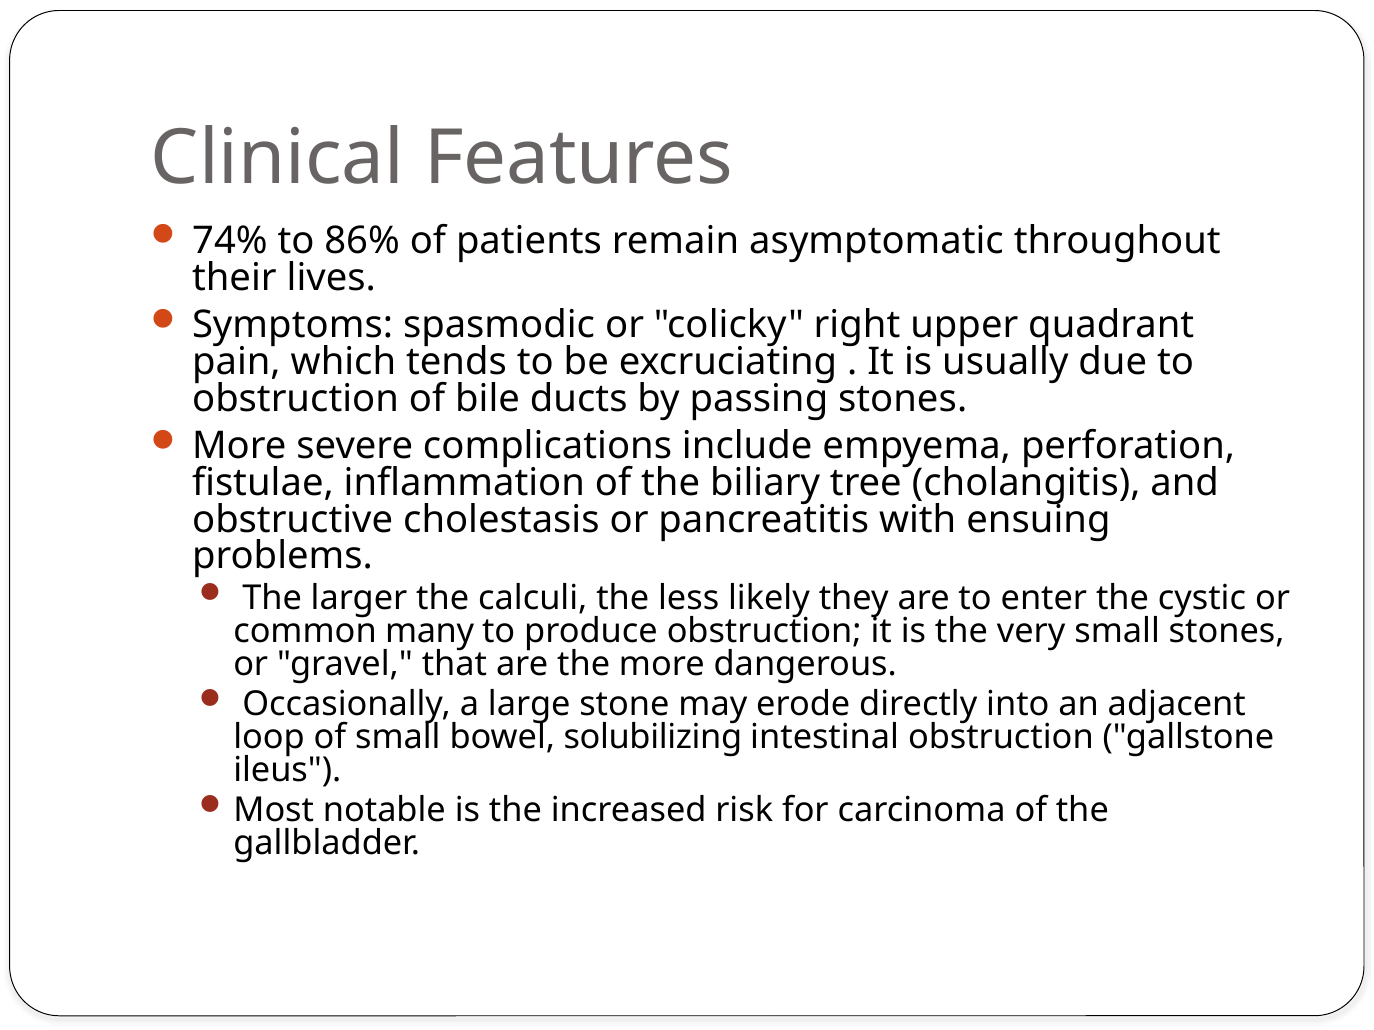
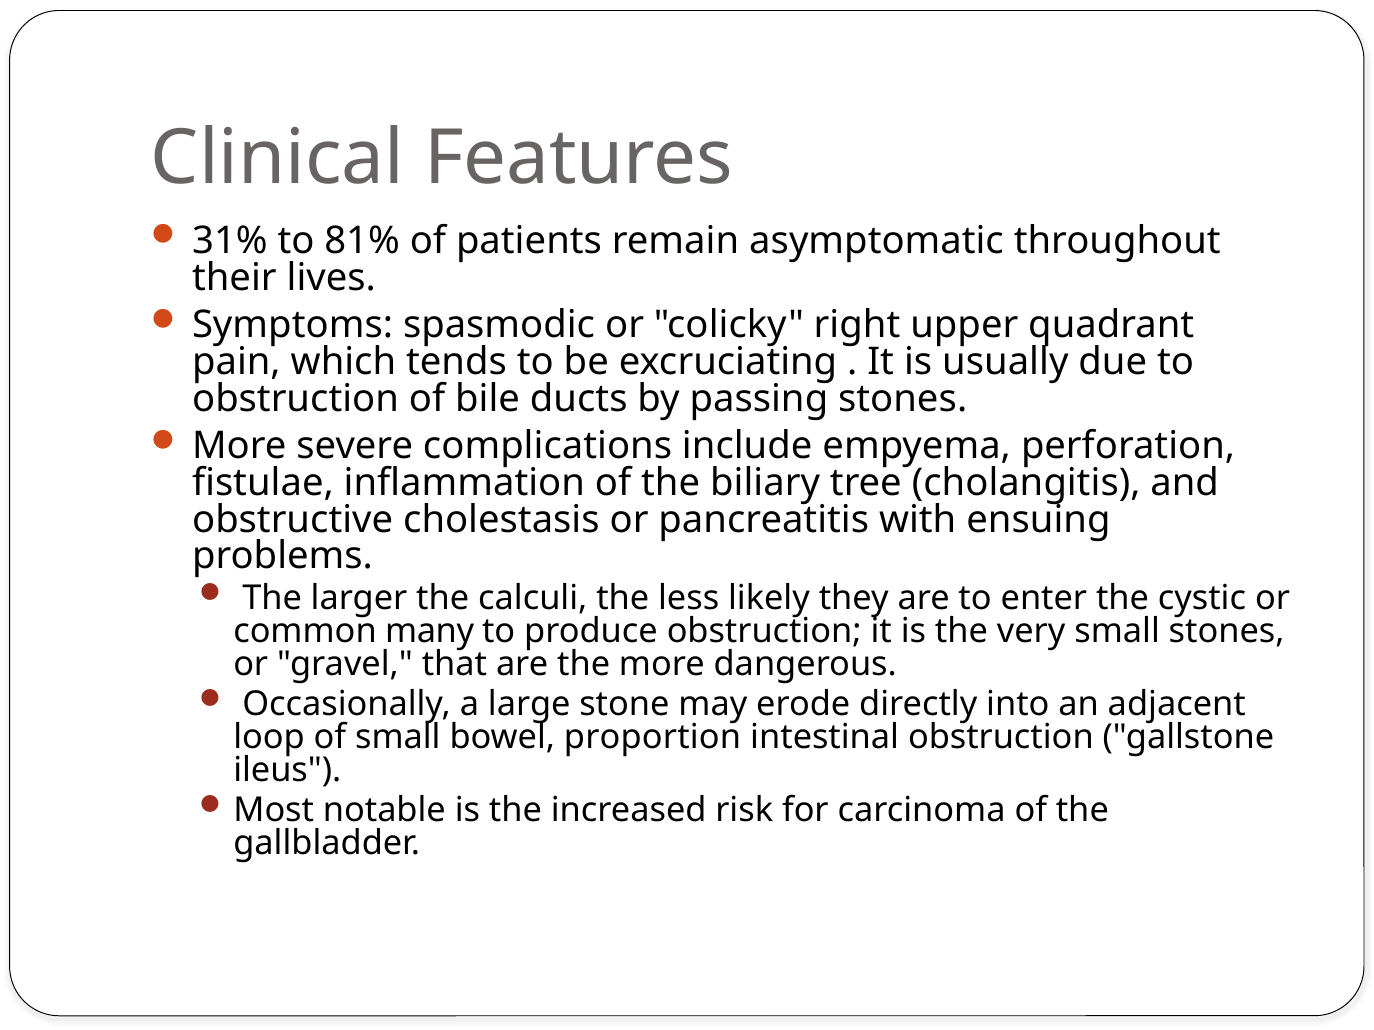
74%: 74% -> 31%
86%: 86% -> 81%
solubilizing: solubilizing -> proportion
